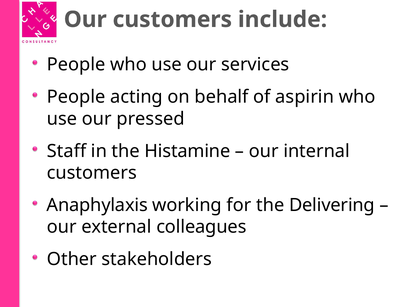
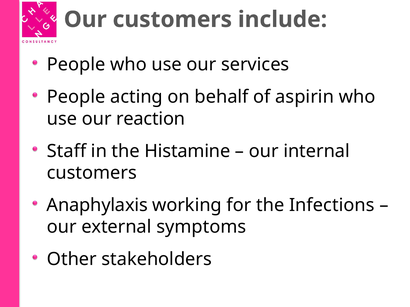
pressed: pressed -> reaction
Delivering: Delivering -> Infections
colleagues: colleagues -> symptoms
